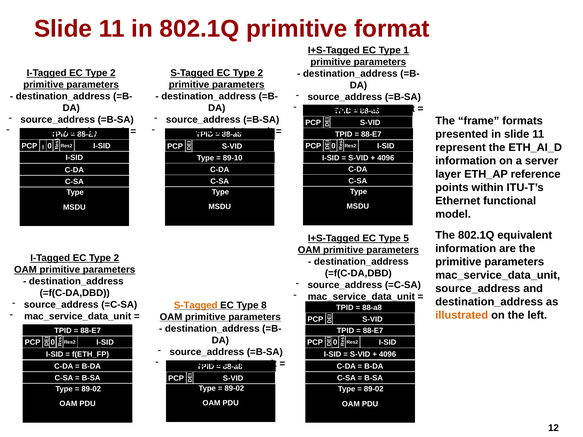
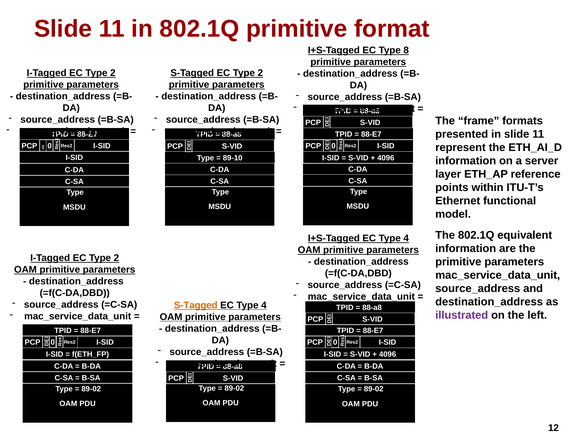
Type 1: 1 -> 8
I+S-Tagged EC Type 5: 5 -> 4
8 at (264, 305): 8 -> 4
illustrated colour: orange -> purple
